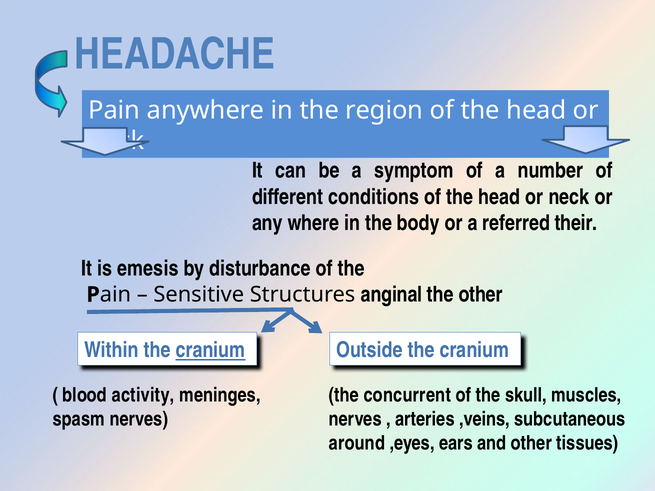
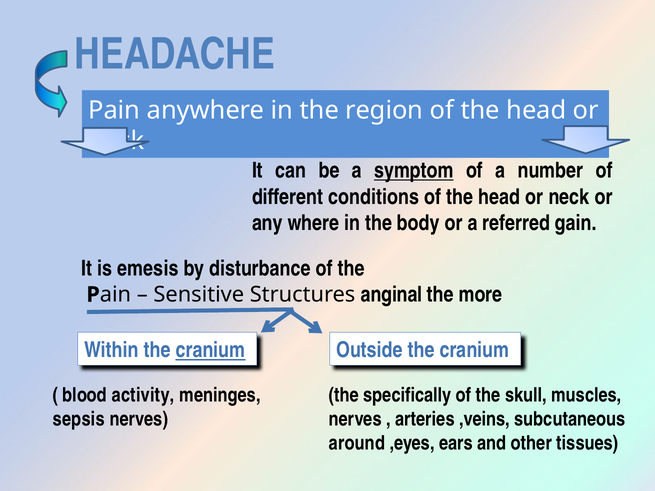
symptom underline: none -> present
their: their -> gain
the other: other -> more
concurrent: concurrent -> specifically
spasm: spasm -> sepsis
